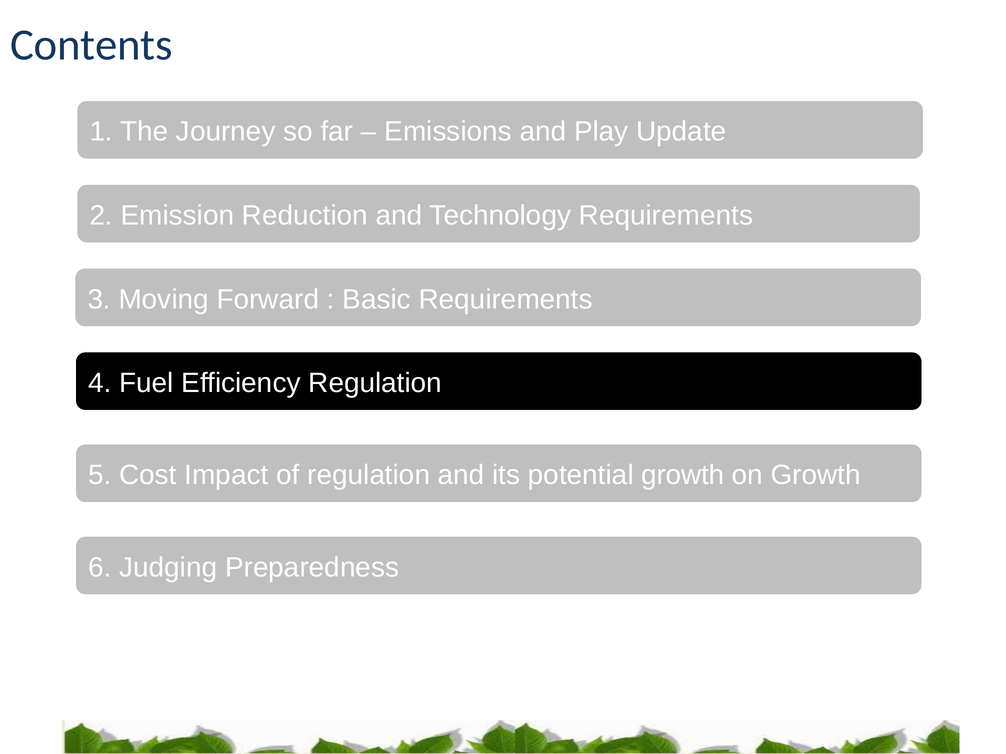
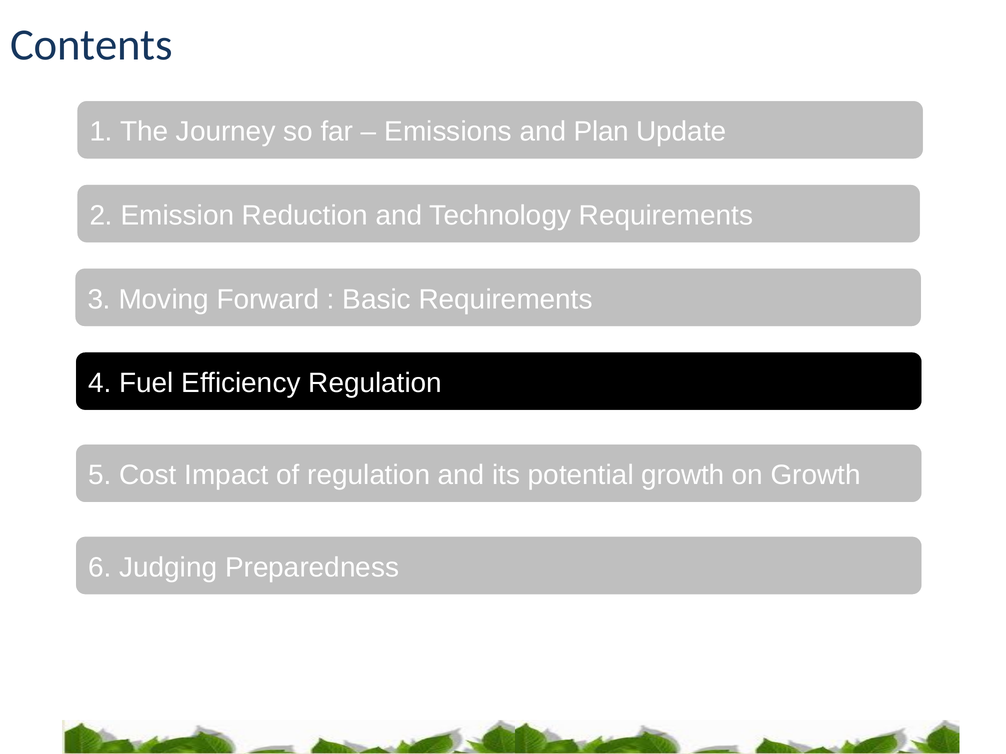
Play: Play -> Plan
